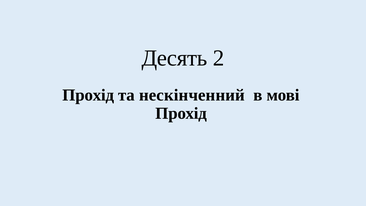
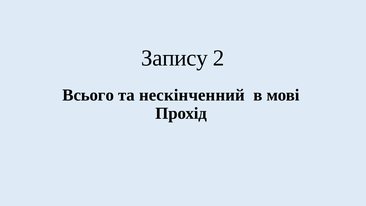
Десять: Десять -> Запису
Прохід at (88, 95): Прохід -> Всього
